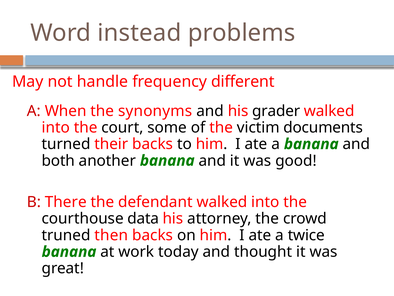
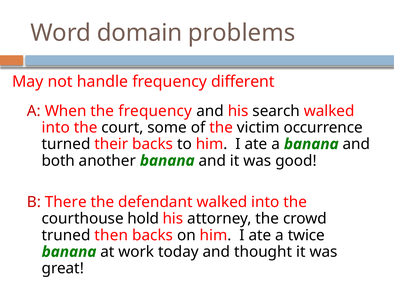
instead: instead -> domain
the synonyms: synonyms -> frequency
grader: grader -> search
documents: documents -> occurrence
data: data -> hold
